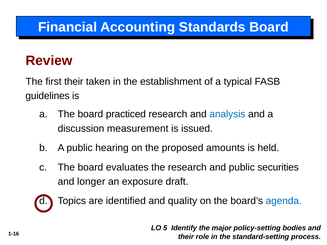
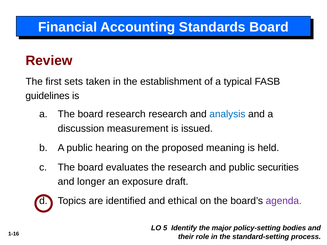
first their: their -> sets
board practiced: practiced -> research
amounts: amounts -> meaning
quality: quality -> ethical
agenda colour: blue -> purple
